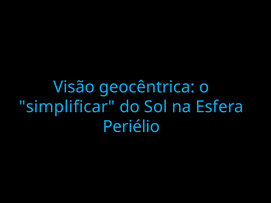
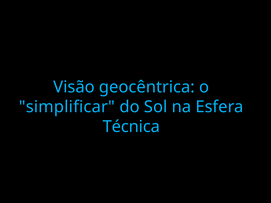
Periélio: Periélio -> Técnica
